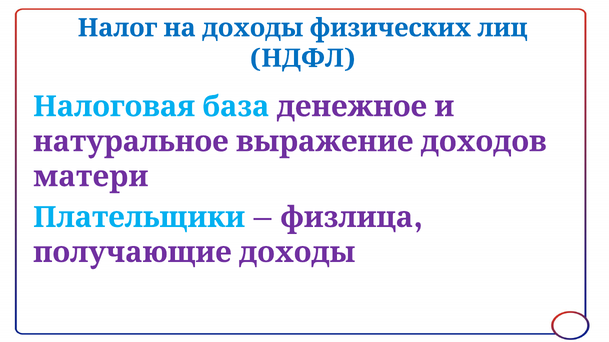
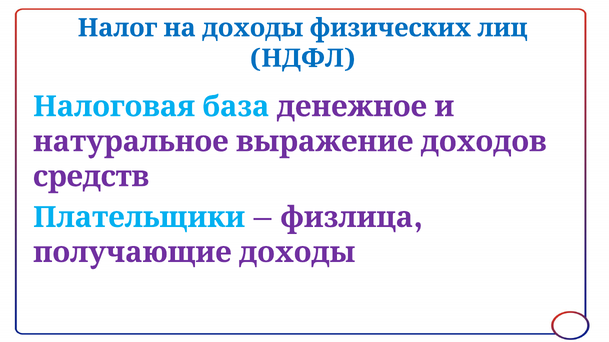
матери: матери -> средств
